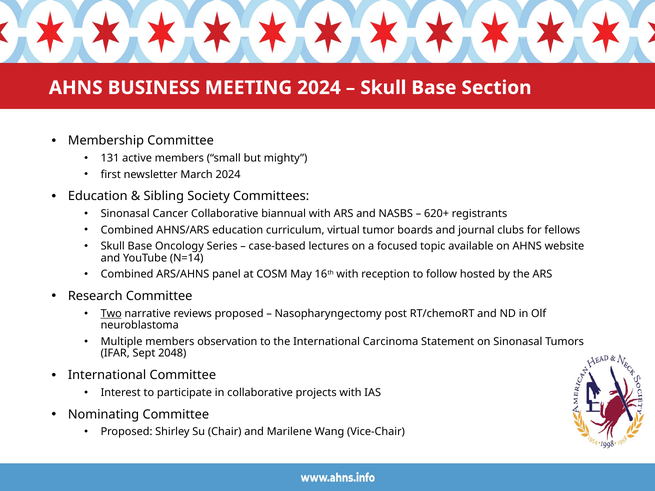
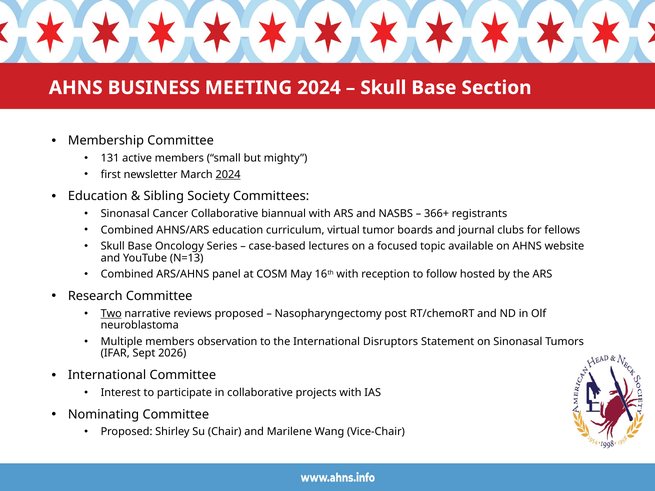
2024 at (228, 175) underline: none -> present
620+: 620+ -> 366+
N=14: N=14 -> N=13
Carcinoma: Carcinoma -> Disruptors
2048: 2048 -> 2026
